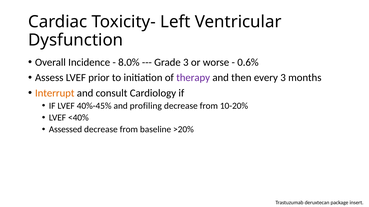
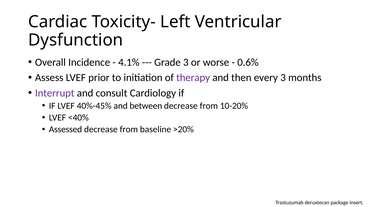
8.0%: 8.0% -> 4.1%
Interrupt colour: orange -> purple
profiling: profiling -> between
